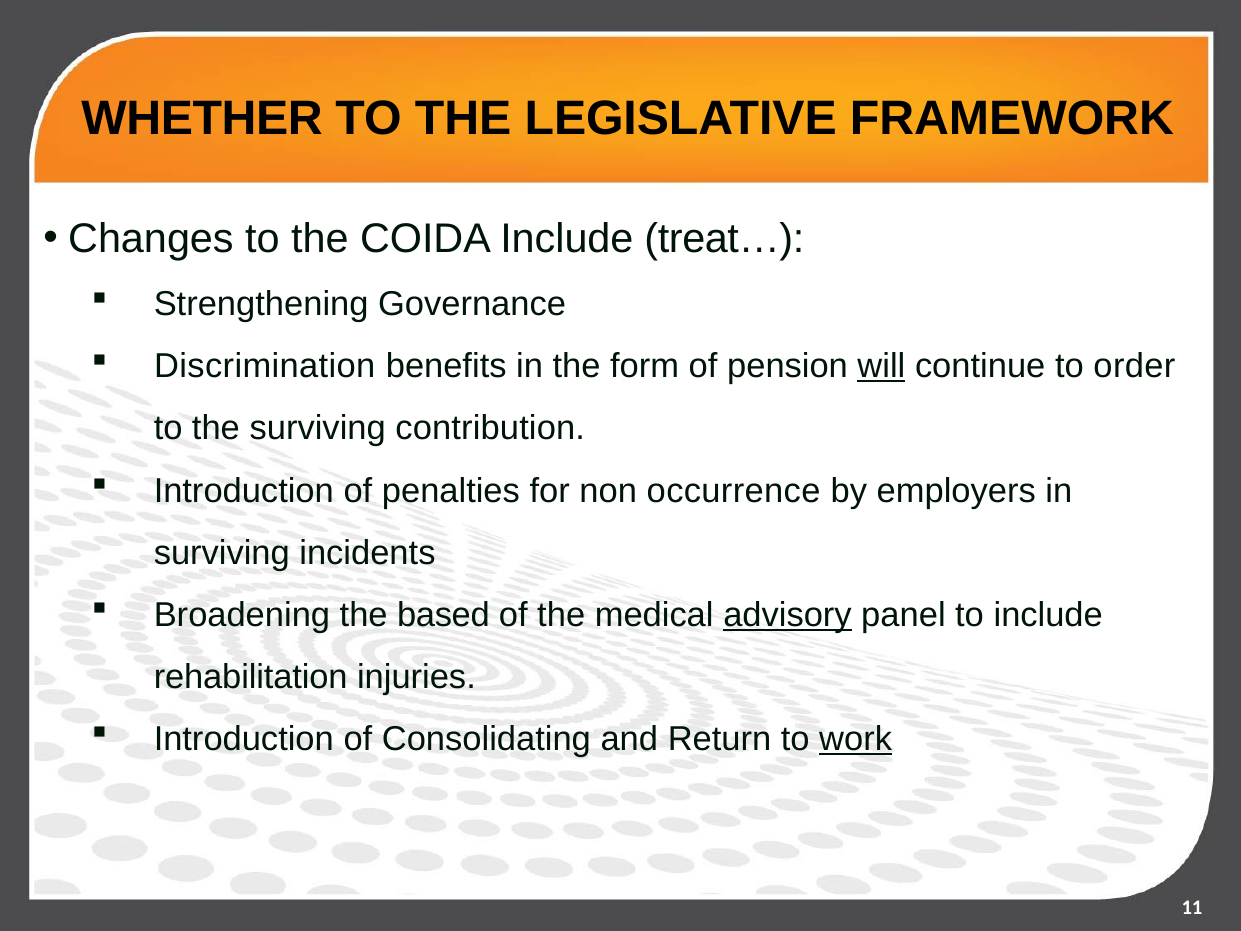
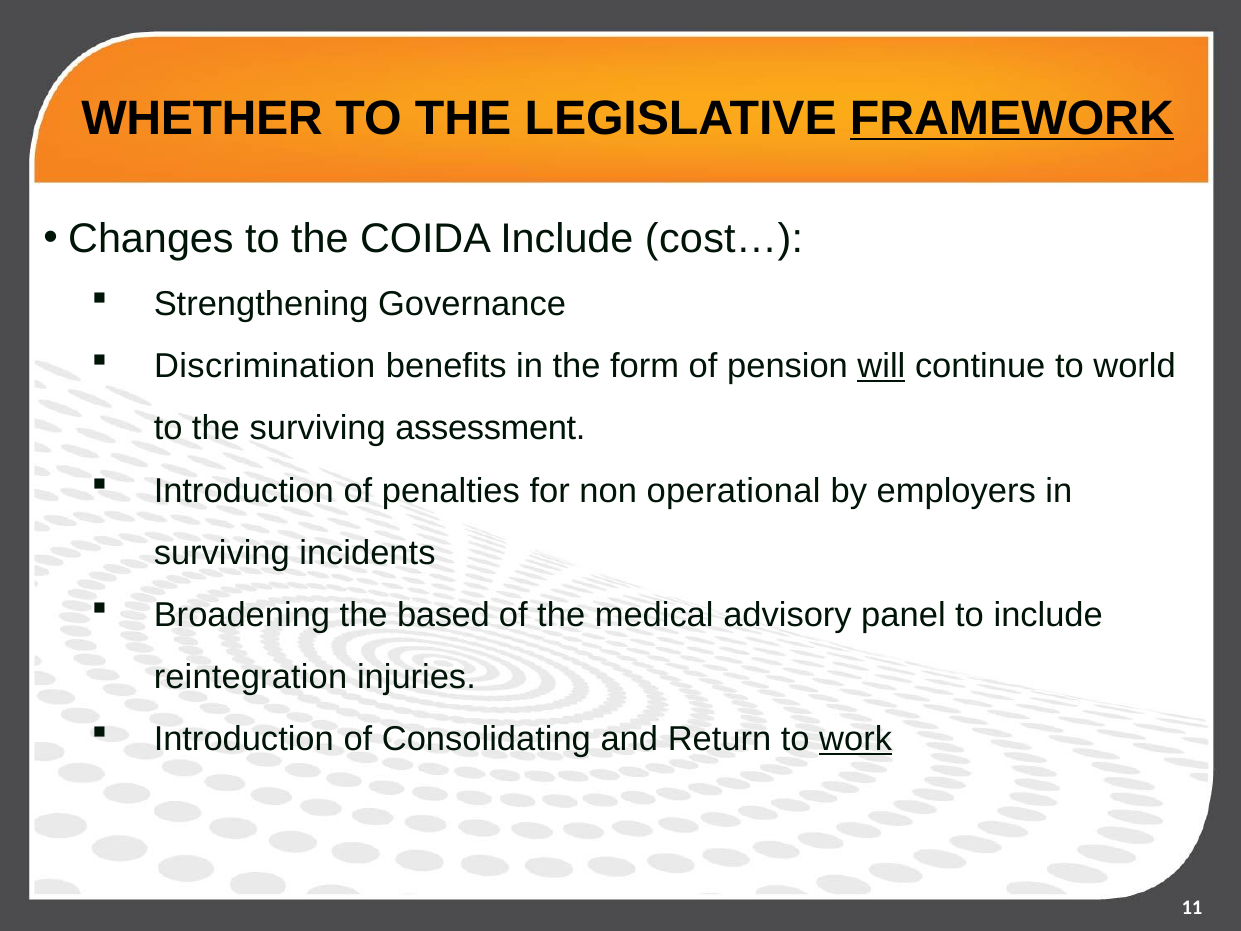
FRAMEWORK underline: none -> present
treat…: treat… -> cost…
order: order -> world
contribution: contribution -> assessment
occurrence: occurrence -> operational
advisory underline: present -> none
rehabilitation: rehabilitation -> reintegration
